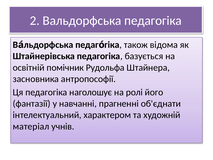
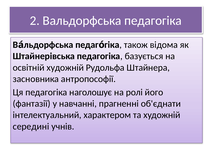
освітній помічник: помічник -> художній
матеріал: матеріал -> середині
